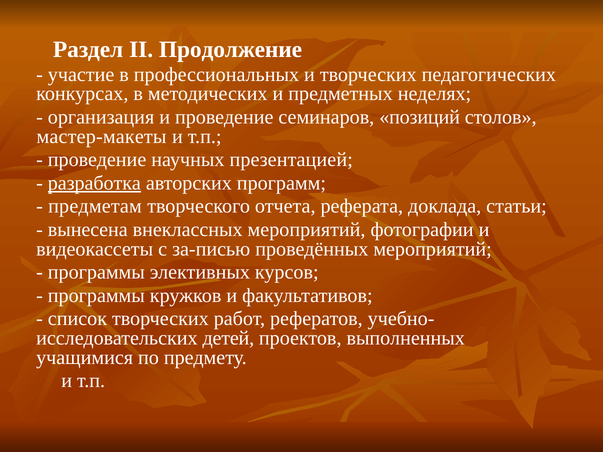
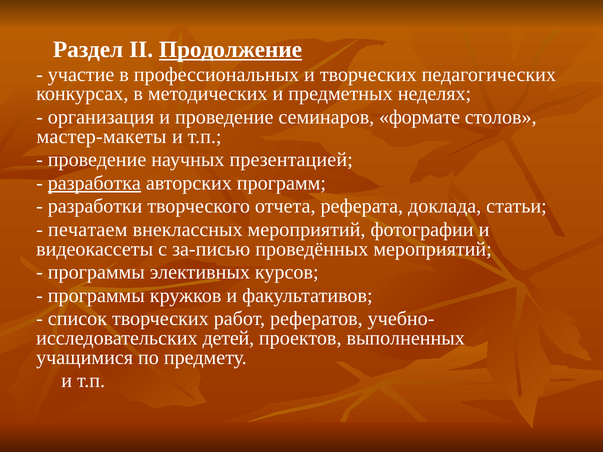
Продолжение underline: none -> present
позиций: позиций -> формате
предметам: предметам -> разработки
вынесена: вынесена -> печатаем
